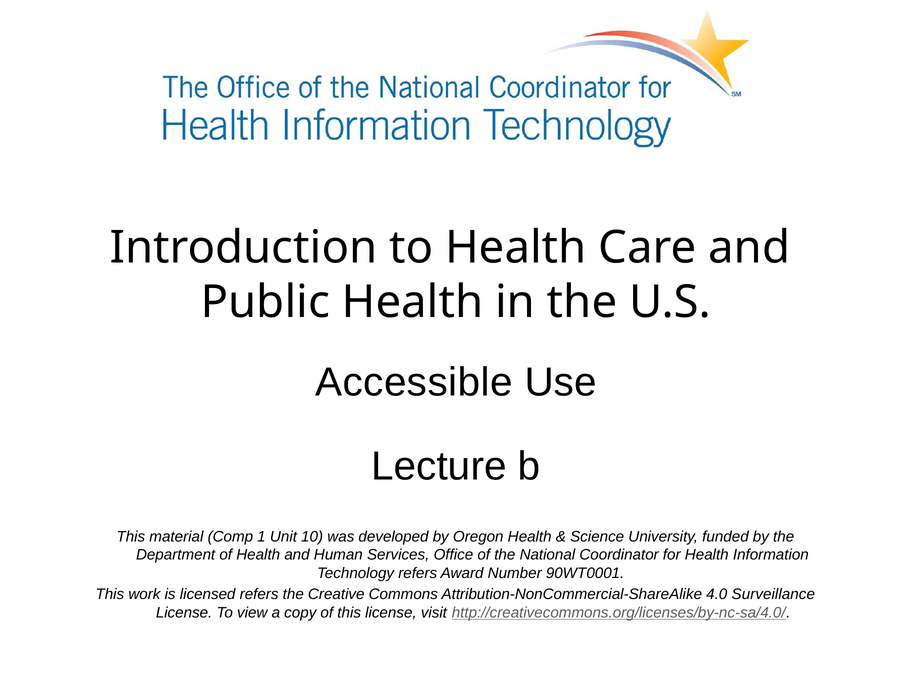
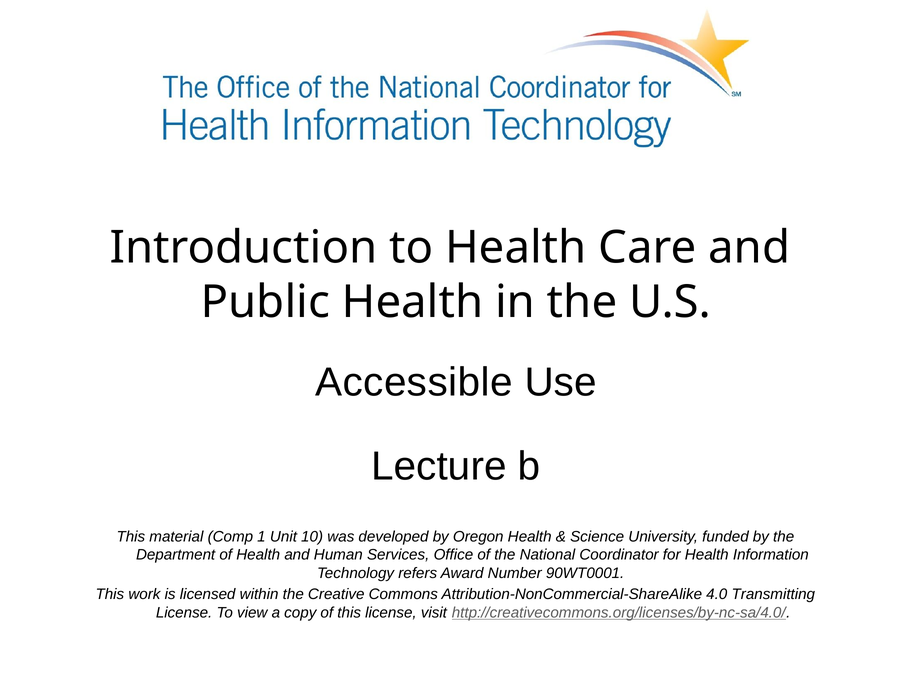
licensed refers: refers -> within
Surveillance: Surveillance -> Transmitting
